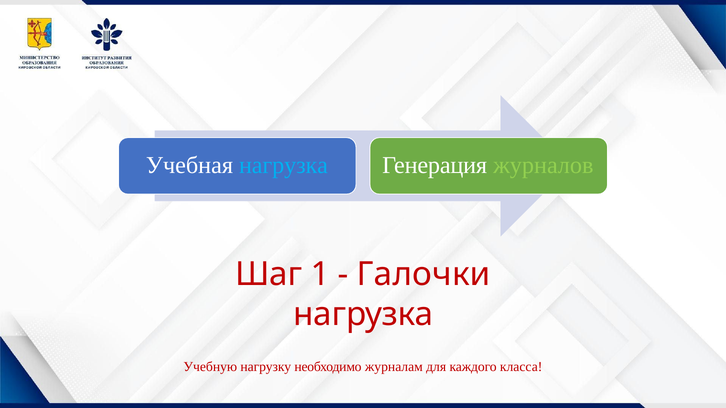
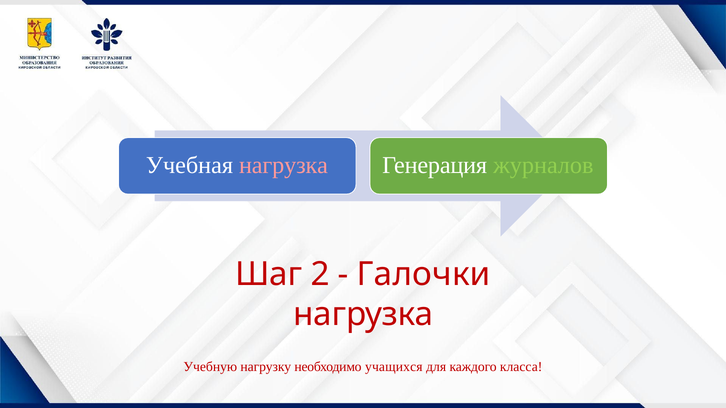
нагрузка at (283, 165) colour: light blue -> pink
1: 1 -> 2
журналам: журналам -> учащихся
